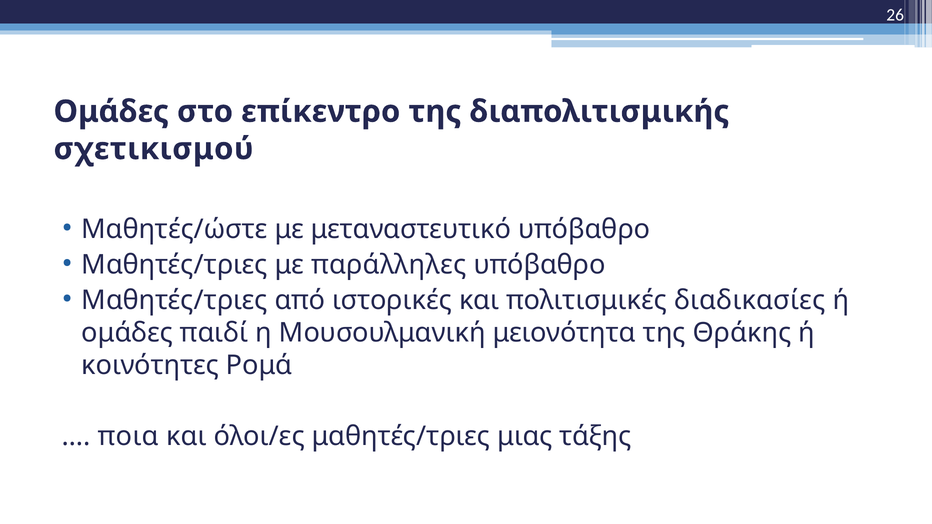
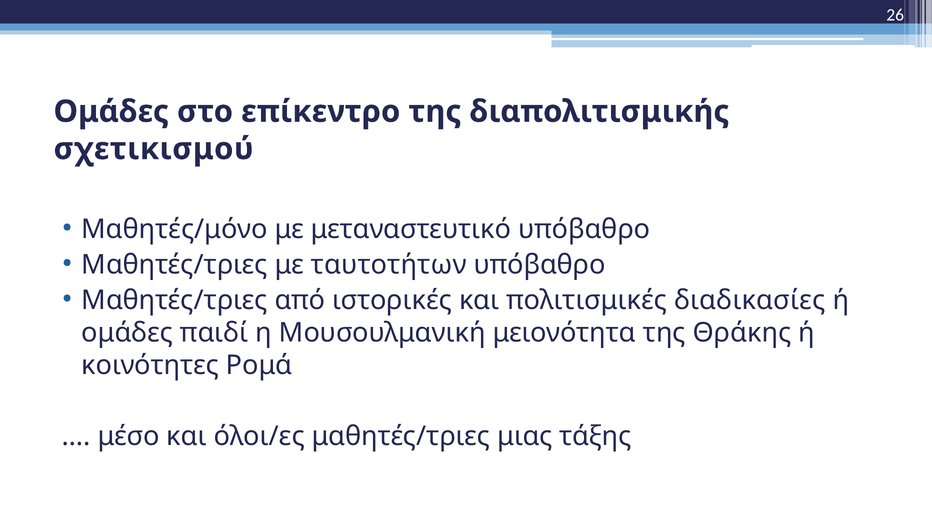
Μαθητές/ώστε: Μαθητές/ώστε -> Μαθητές/μόνο
παράλληλες: παράλληλες -> ταυτοτήτων
ποια: ποια -> μέσο
